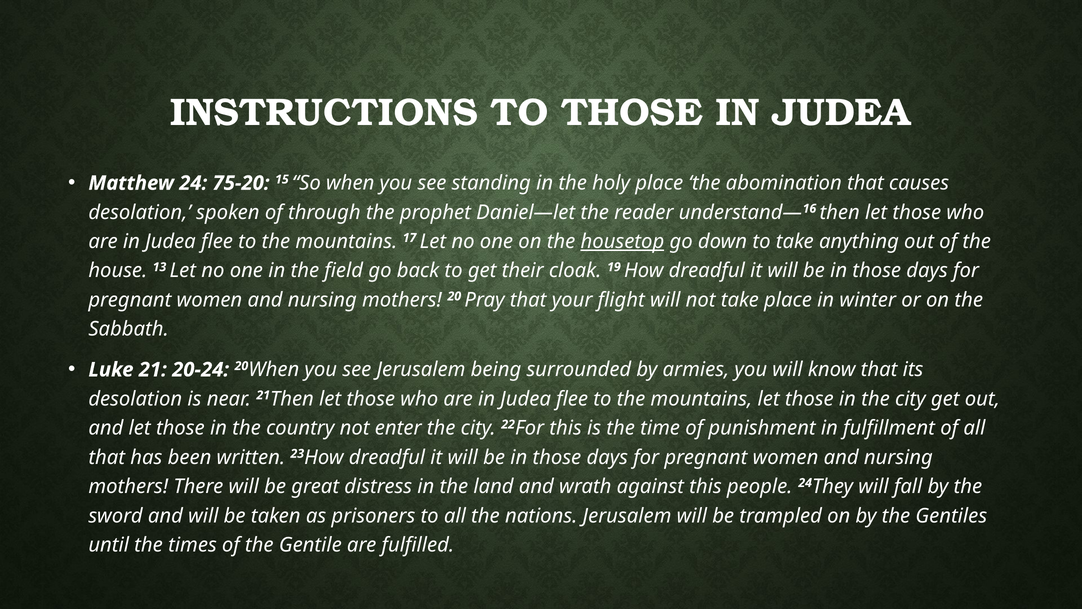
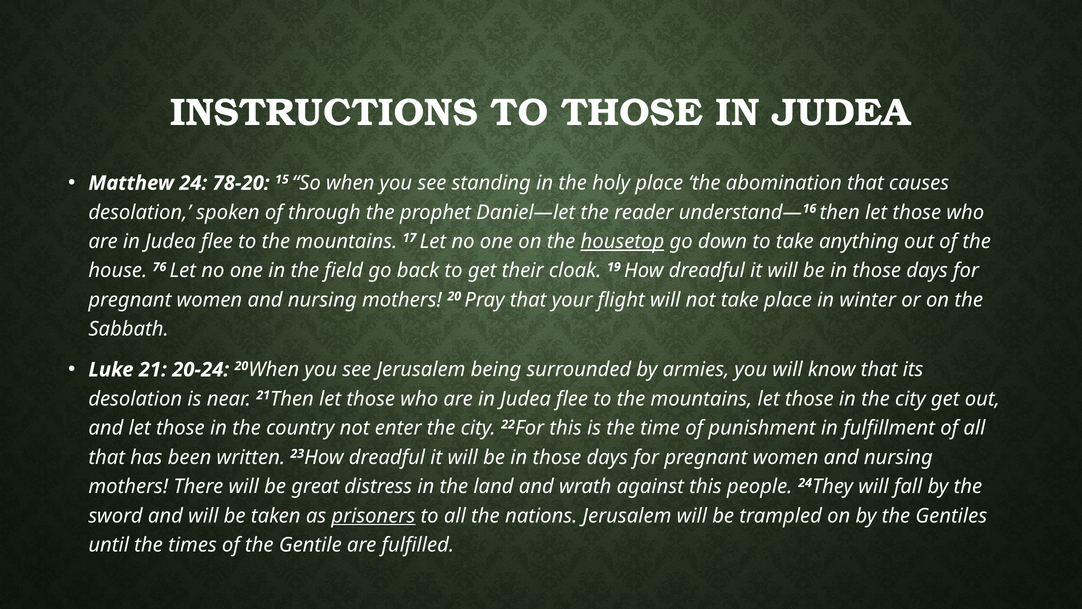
75-20: 75-20 -> 78-20
13: 13 -> 76
prisoners underline: none -> present
